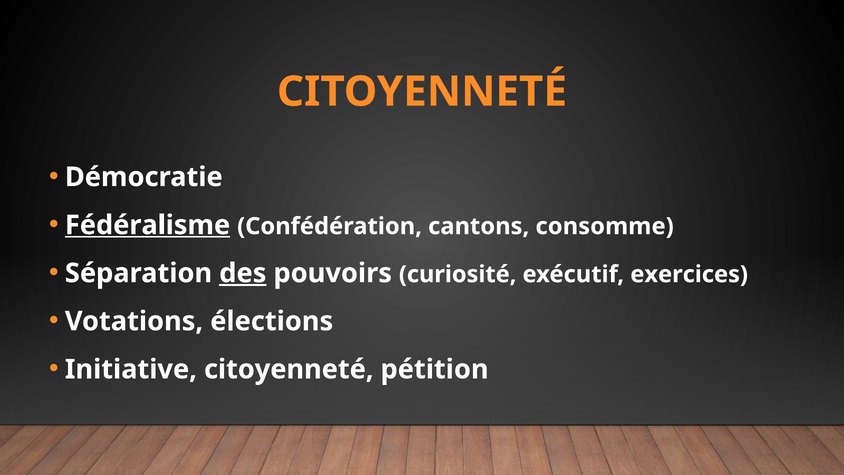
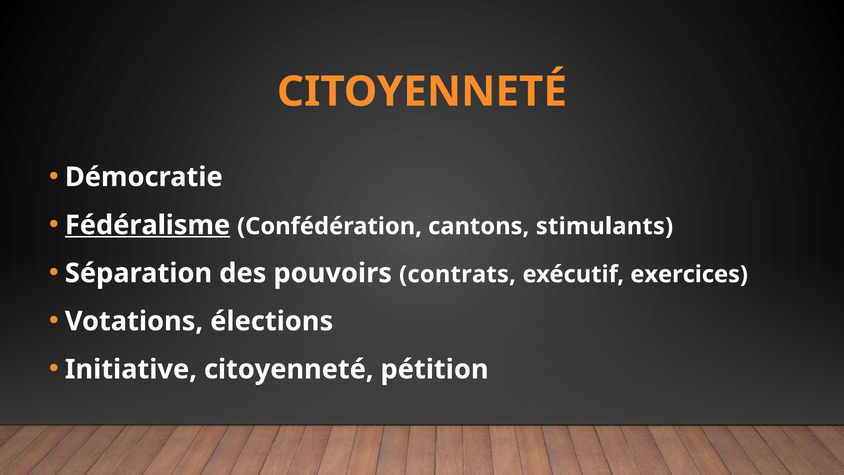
consomme: consomme -> stimulants
des underline: present -> none
curiosité: curiosité -> contrats
